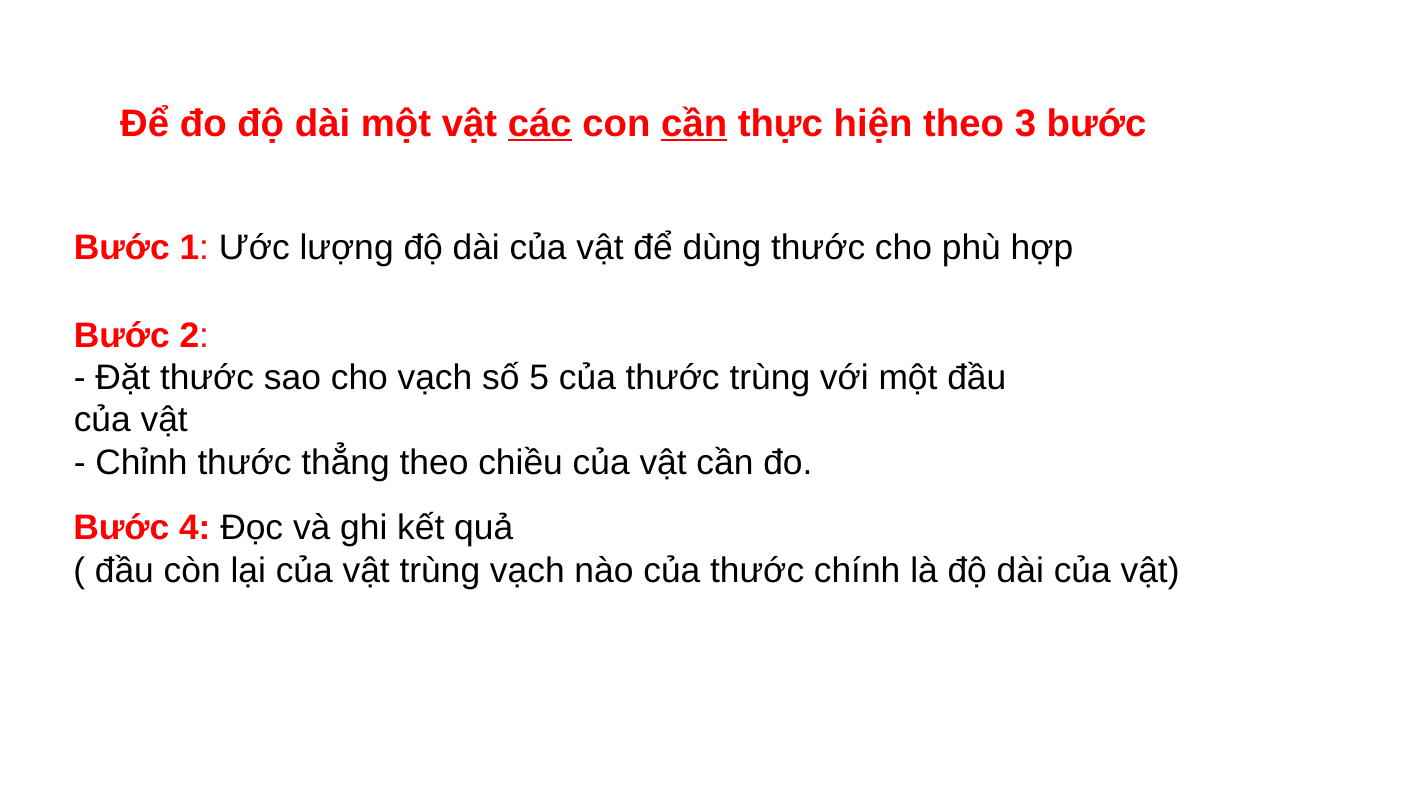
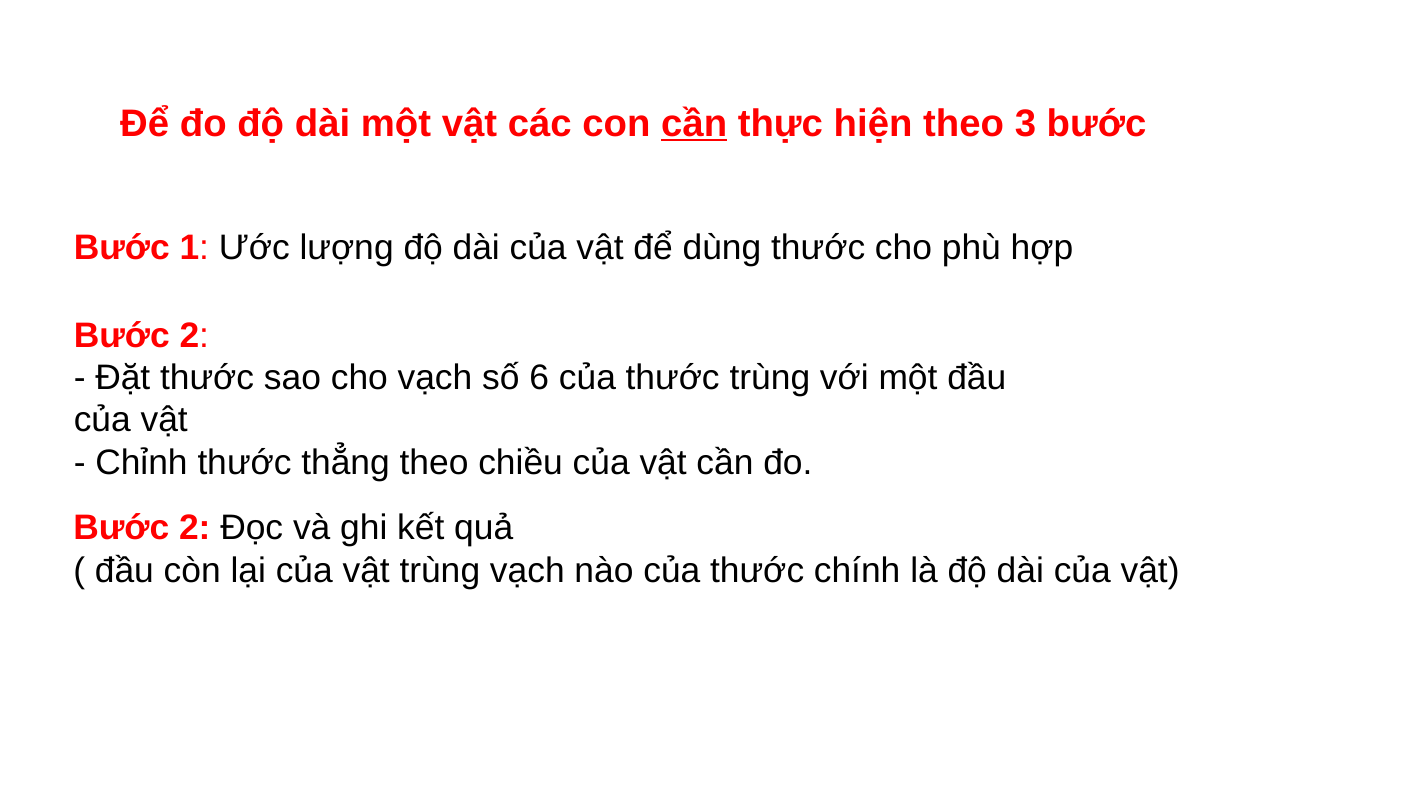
các underline: present -> none
5: 5 -> 6
4 at (195, 528): 4 -> 2
